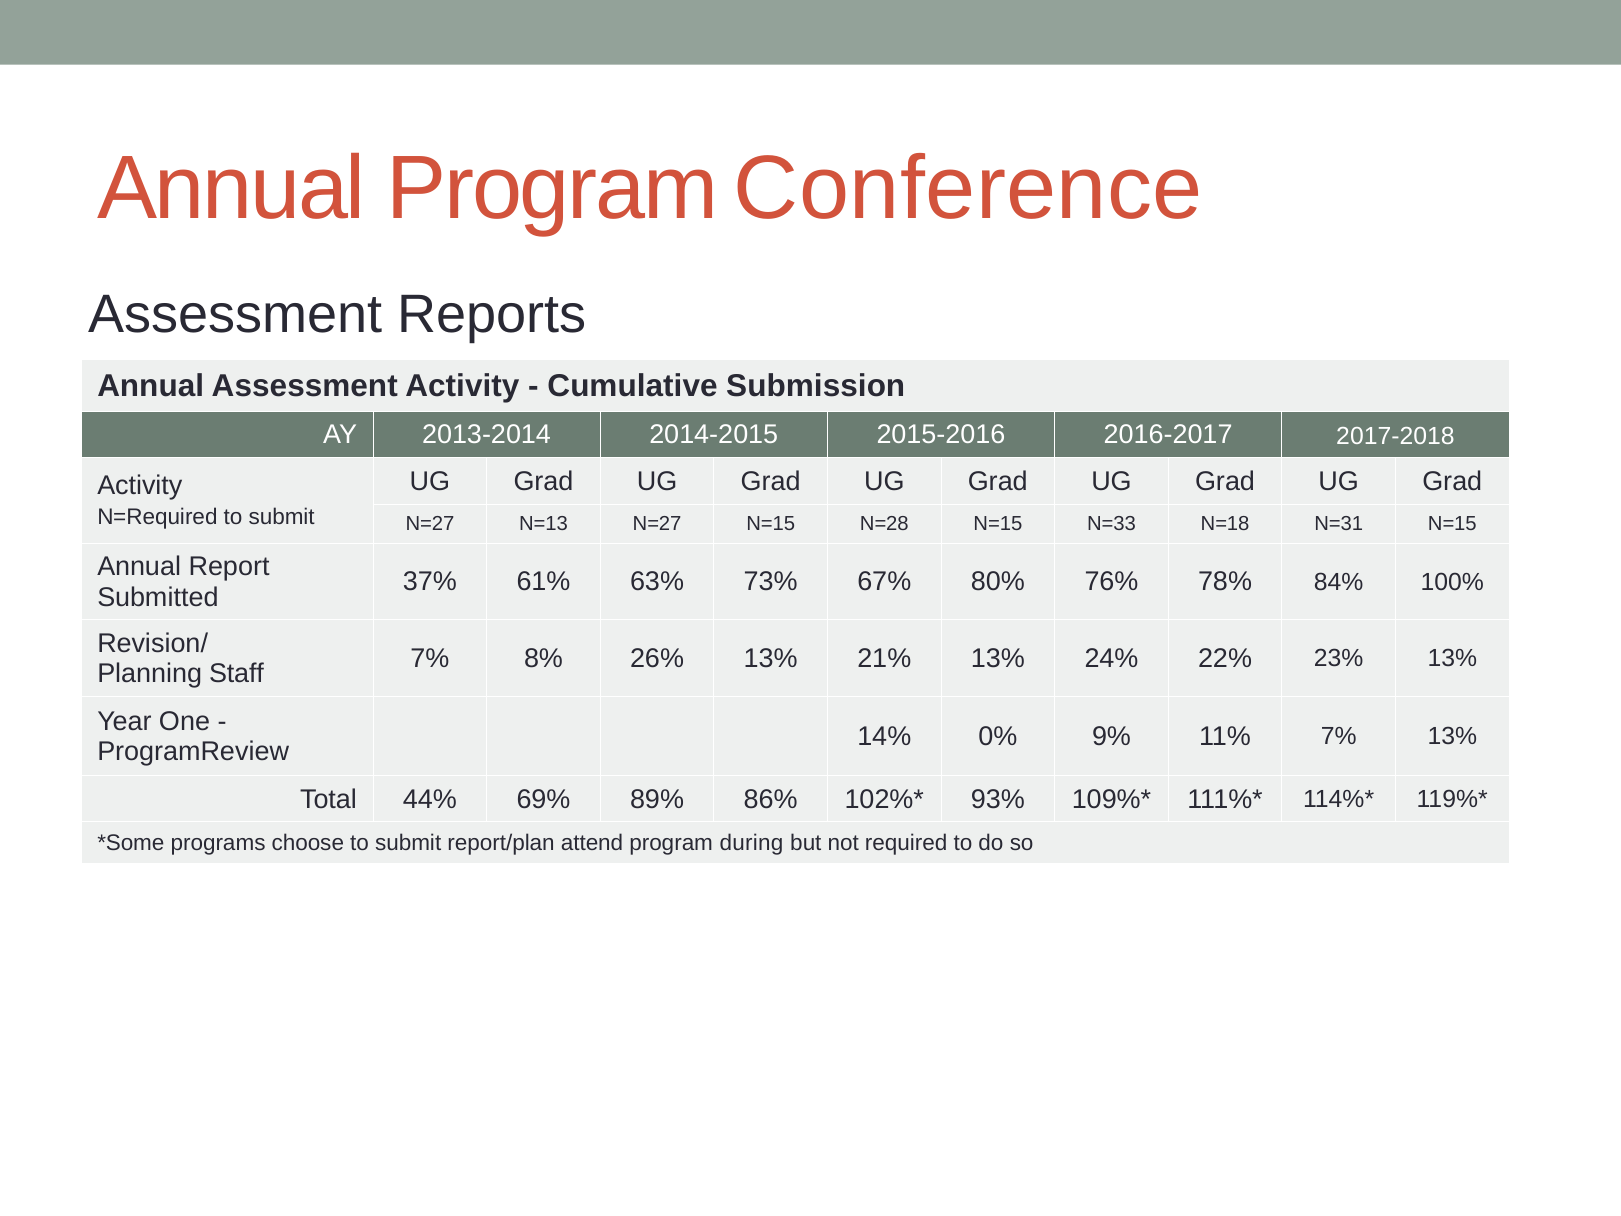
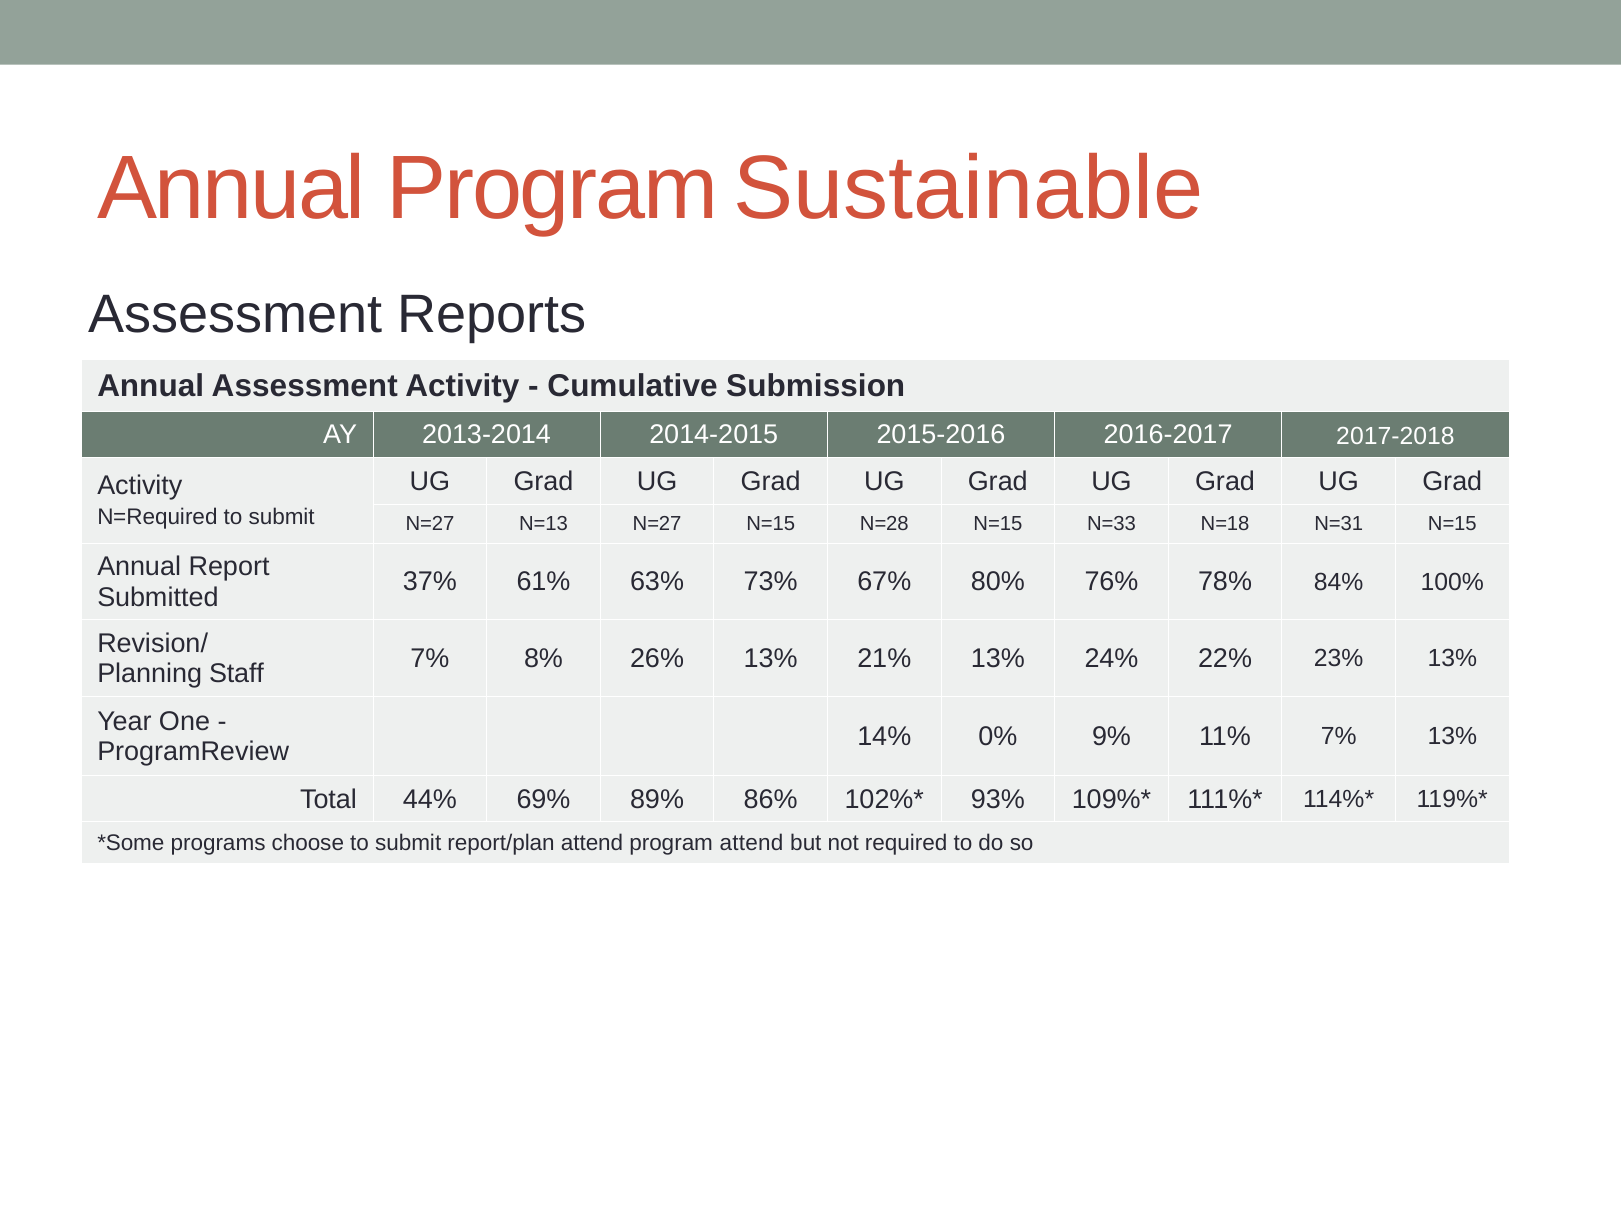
Conference: Conference -> Sustainable
program during: during -> attend
